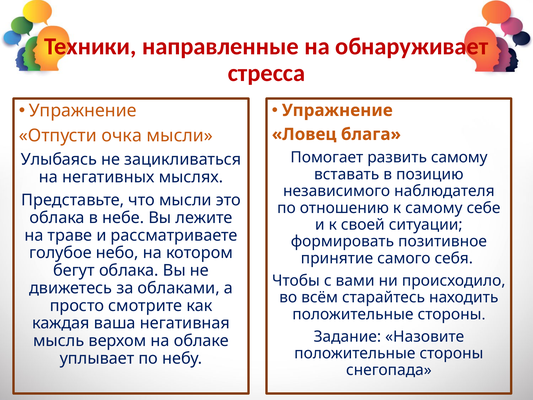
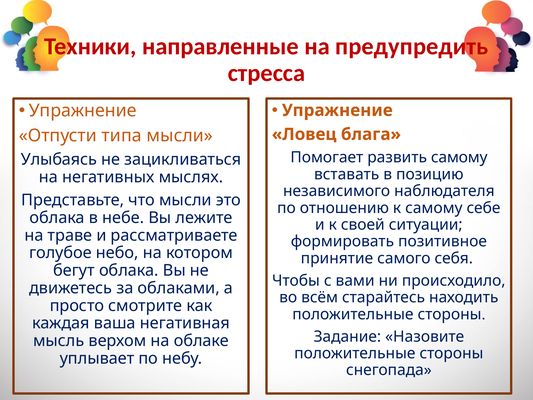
обнаруживает: обнаруживает -> предупредить
очка: очка -> типа
